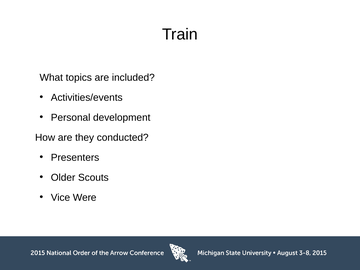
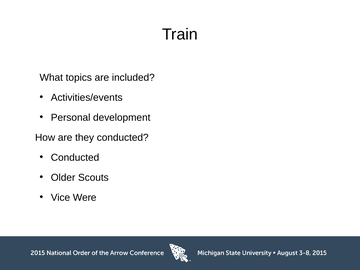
Presenters at (75, 157): Presenters -> Conducted
